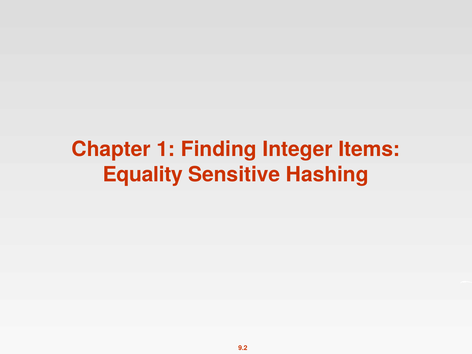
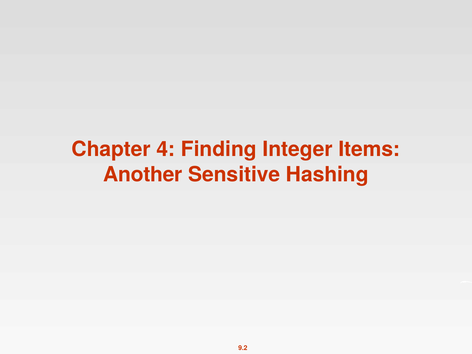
1: 1 -> 4
Equality: Equality -> Another
